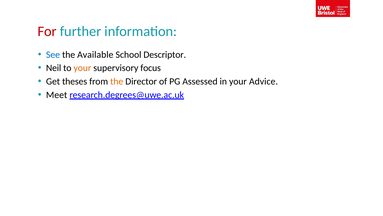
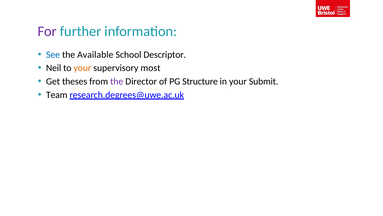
For colour: red -> purple
focus: focus -> most
the at (117, 81) colour: orange -> purple
Assessed: Assessed -> Structure
Advice: Advice -> Submit
Meet: Meet -> Team
